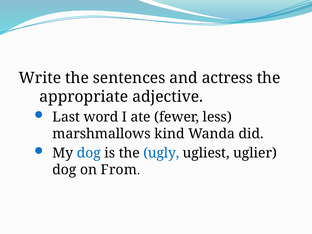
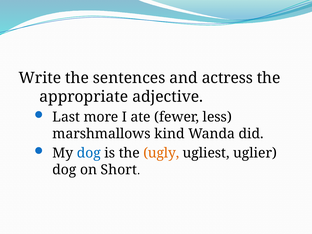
word: word -> more
ugly colour: blue -> orange
From: From -> Short
